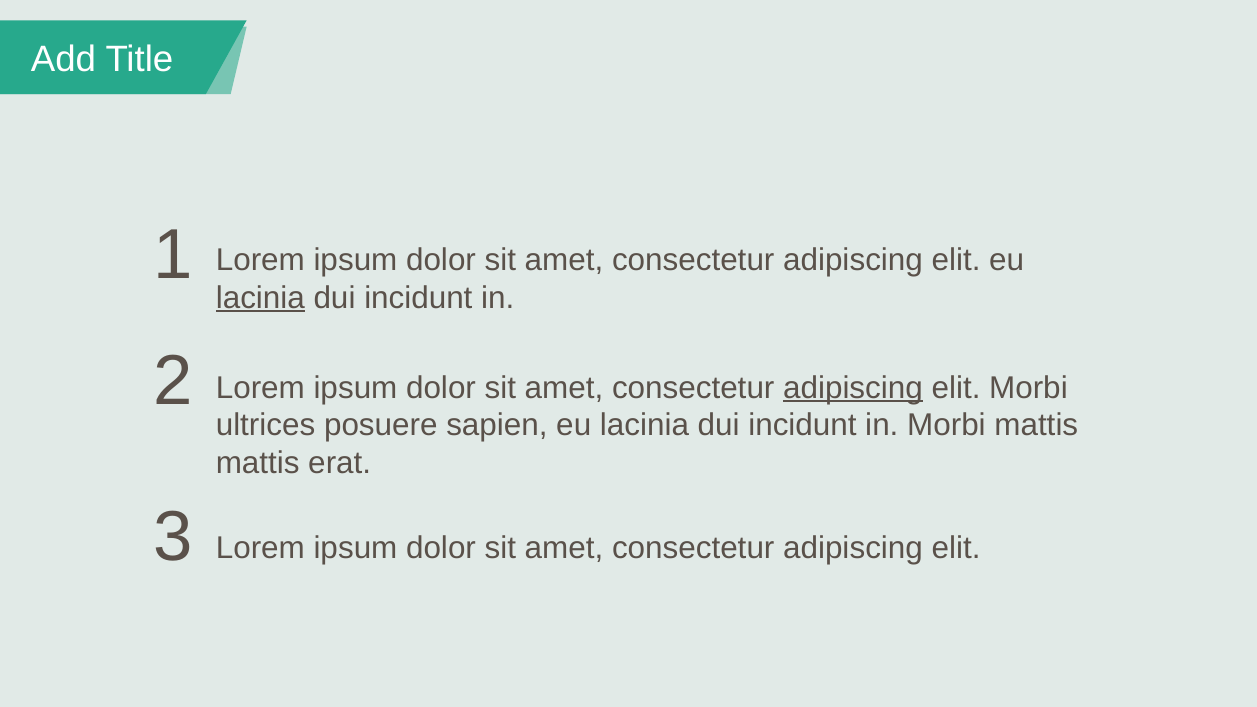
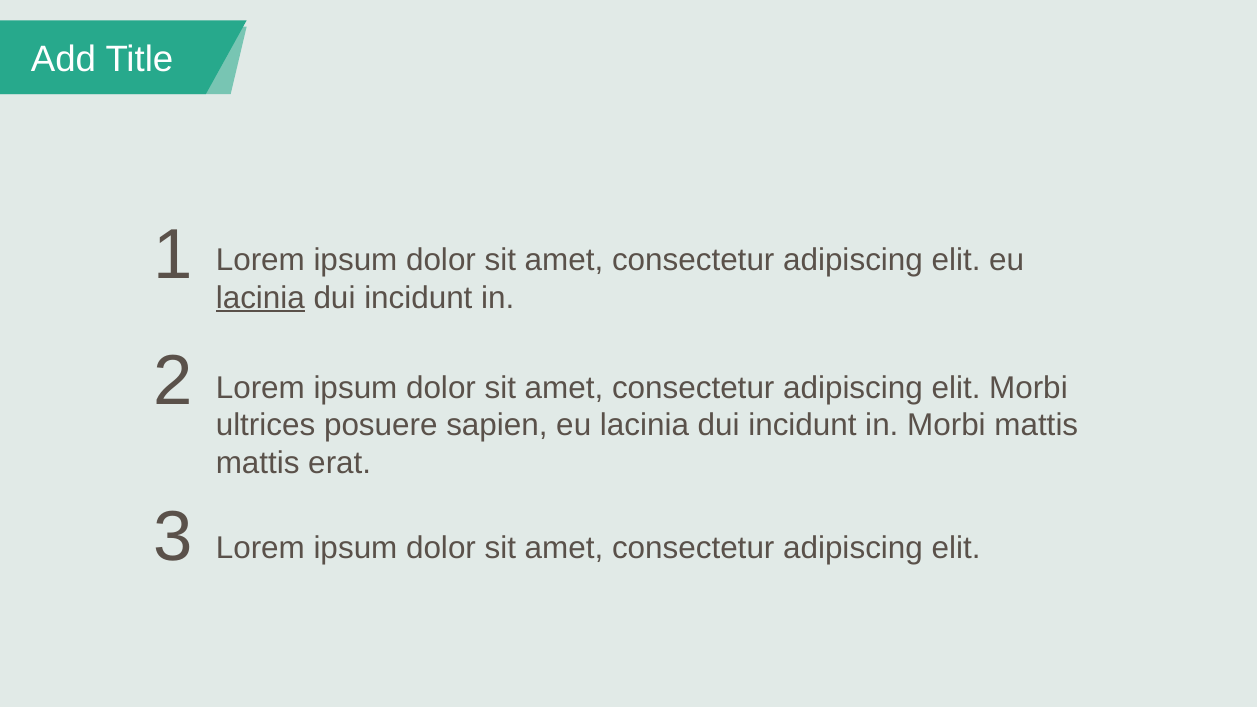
adipiscing at (853, 388) underline: present -> none
